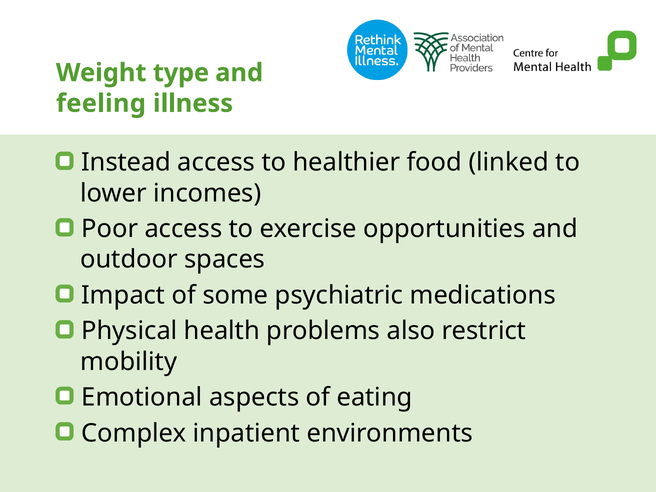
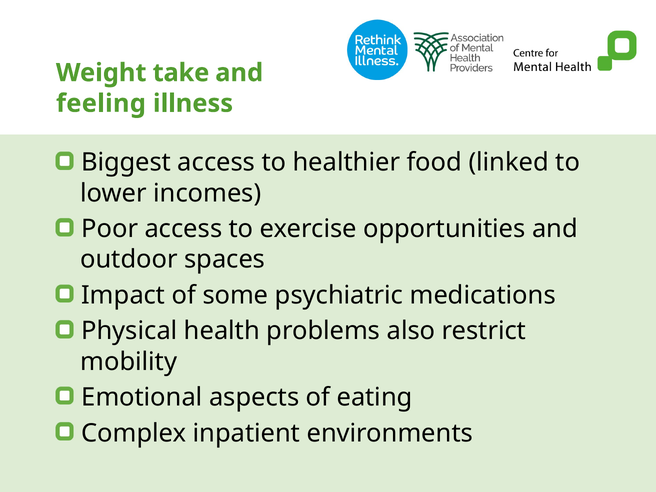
type: type -> take
Instead: Instead -> Biggest
